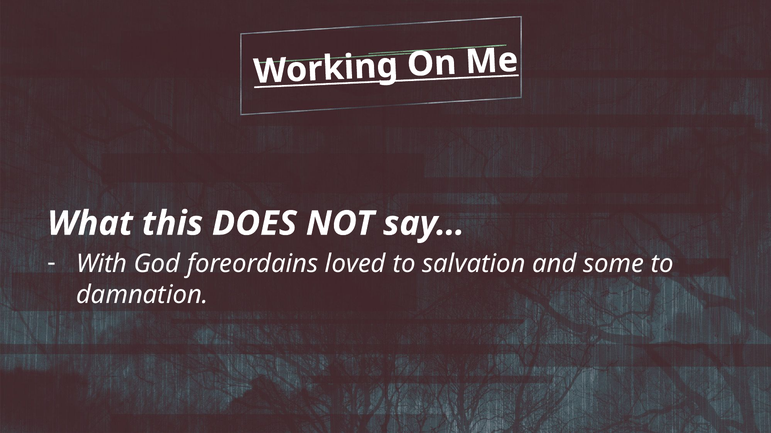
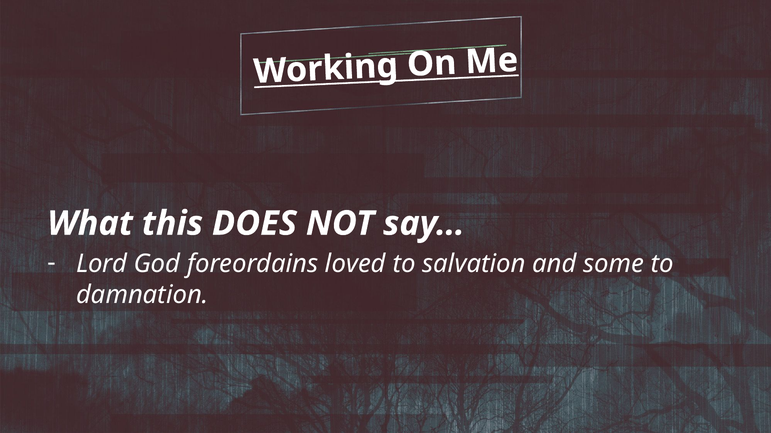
With: With -> Lord
